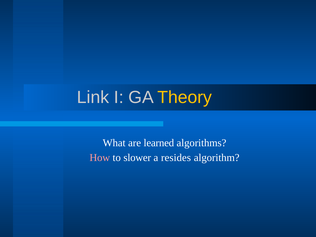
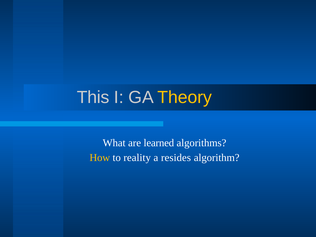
Link: Link -> This
How colour: pink -> yellow
slower: slower -> reality
